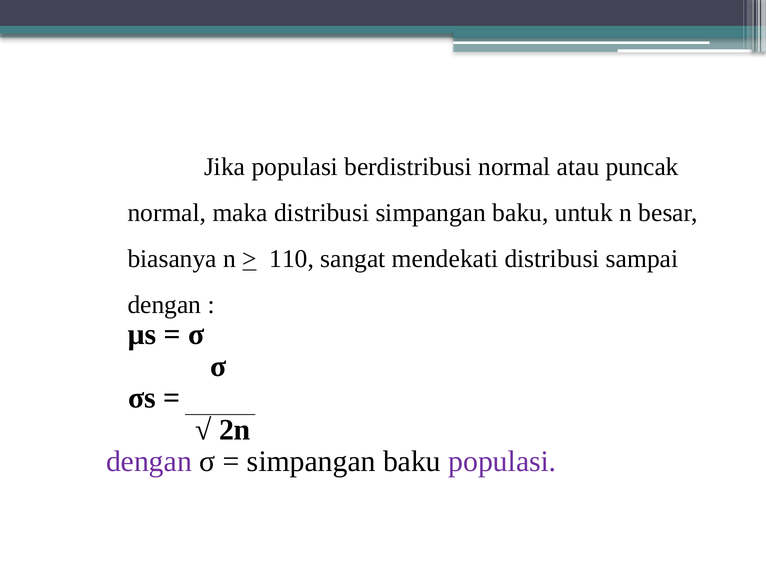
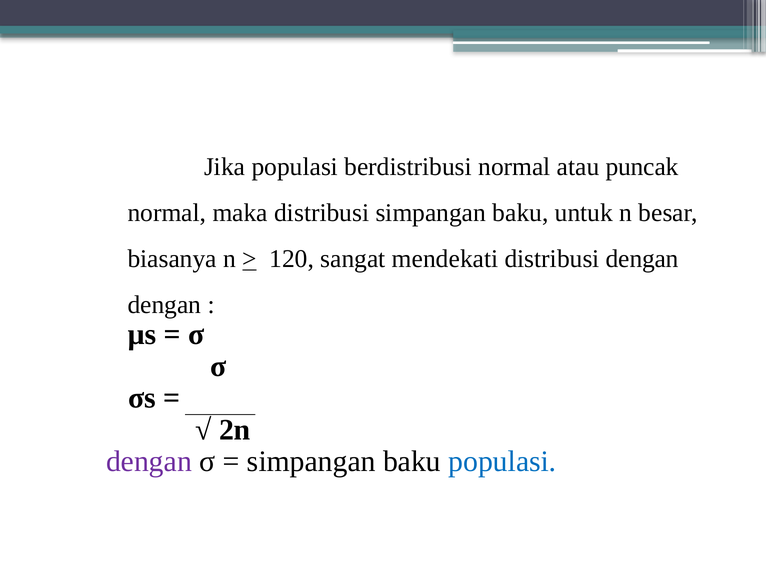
110: 110 -> 120
distribusi sampai: sampai -> dengan
populasi at (502, 462) colour: purple -> blue
